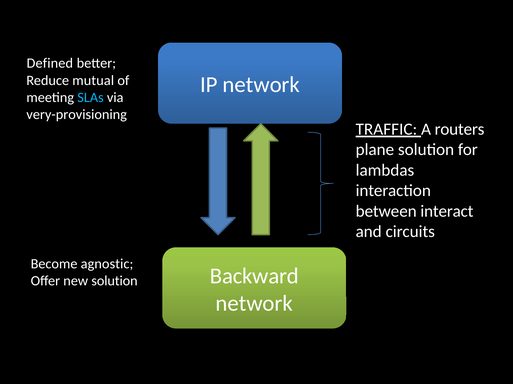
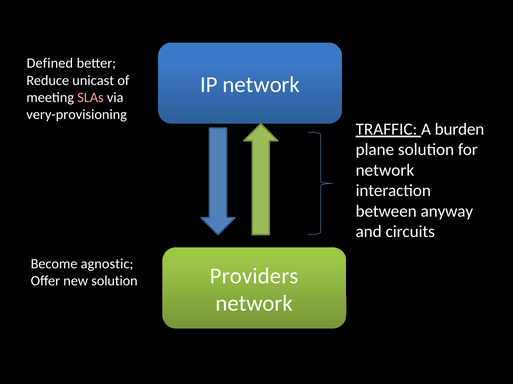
mutual: mutual -> unicast
SLAs colour: light blue -> pink
routers: routers -> burden
lambdas at (385, 170): lambdas -> network
interact: interact -> anyway
Backward: Backward -> Providers
